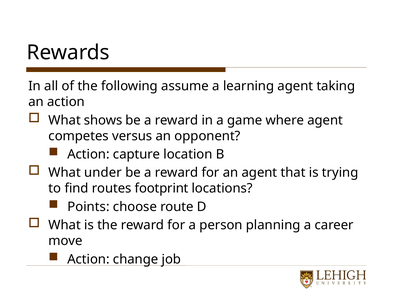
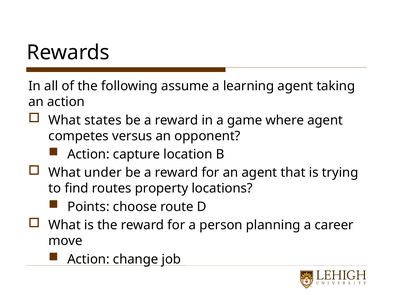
shows: shows -> states
footprint: footprint -> property
